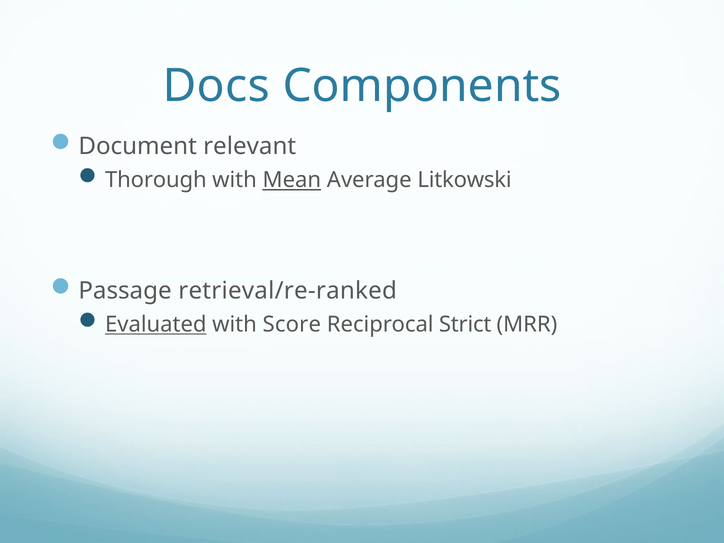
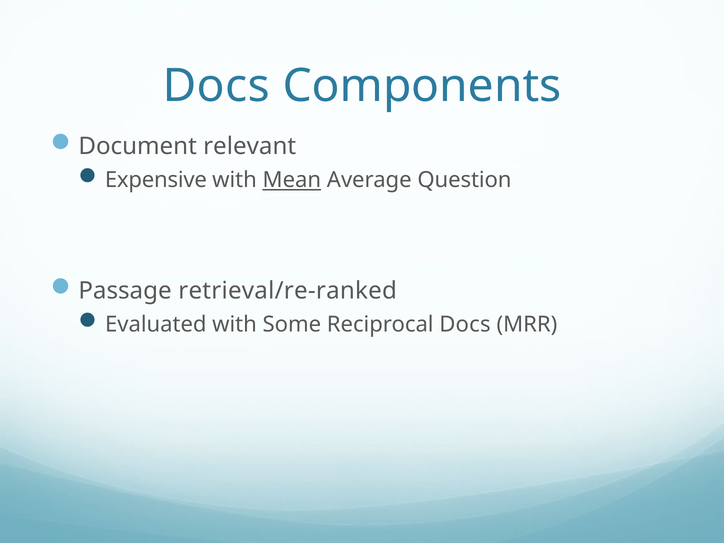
Thorough: Thorough -> Expensive
Litkowski: Litkowski -> Question
Evaluated underline: present -> none
Score: Score -> Some
Reciprocal Strict: Strict -> Docs
